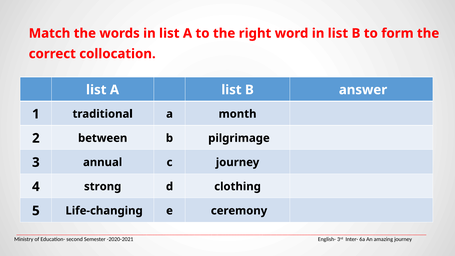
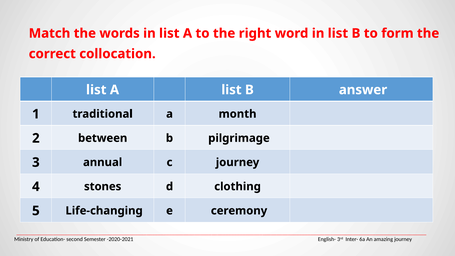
strong: strong -> stones
